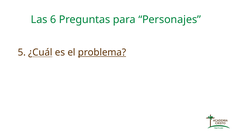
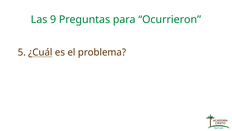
6: 6 -> 9
Personajes: Personajes -> Ocurrieron
problema underline: present -> none
